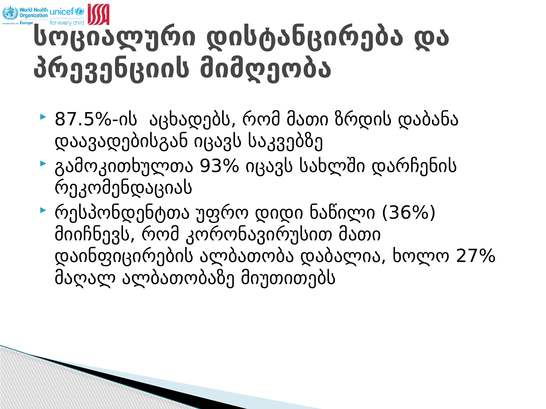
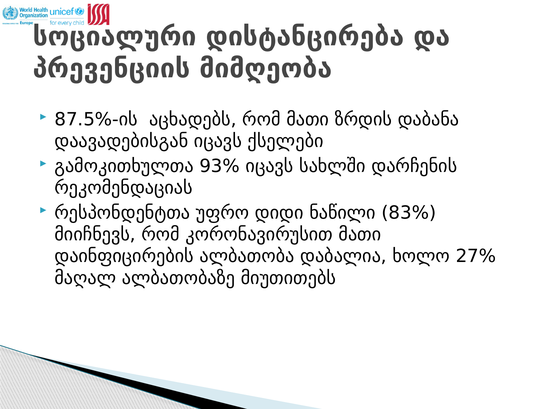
საკვებზე: საკვებზე -> ქსელები
36%: 36% -> 83%
